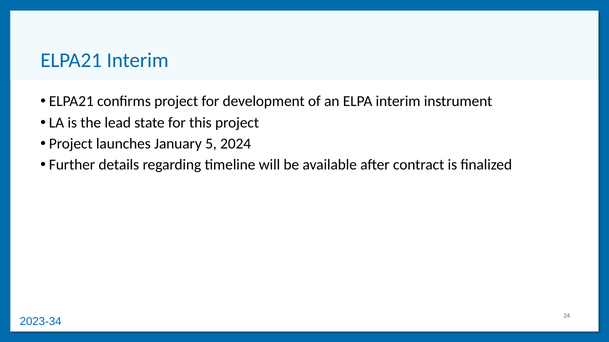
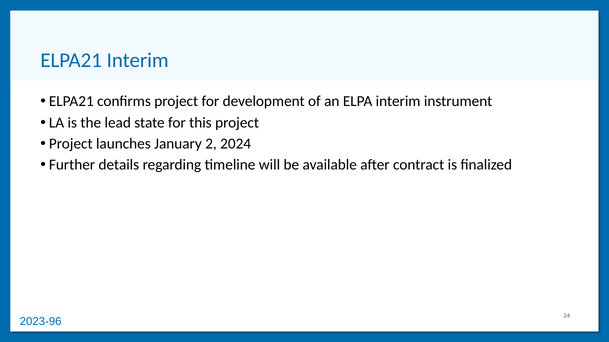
5: 5 -> 2
2023-34: 2023-34 -> 2023-96
